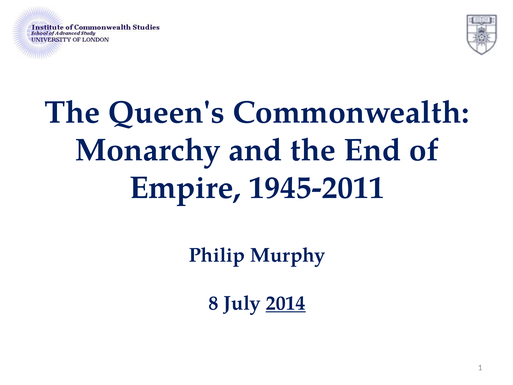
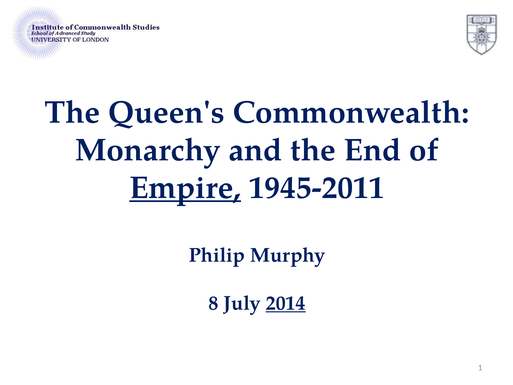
Empire underline: none -> present
